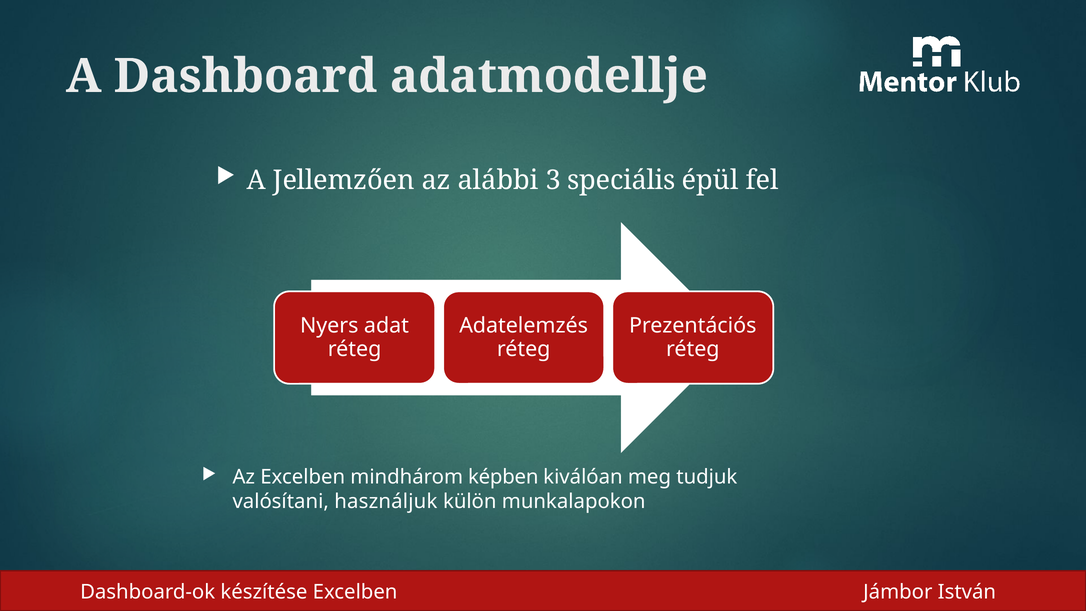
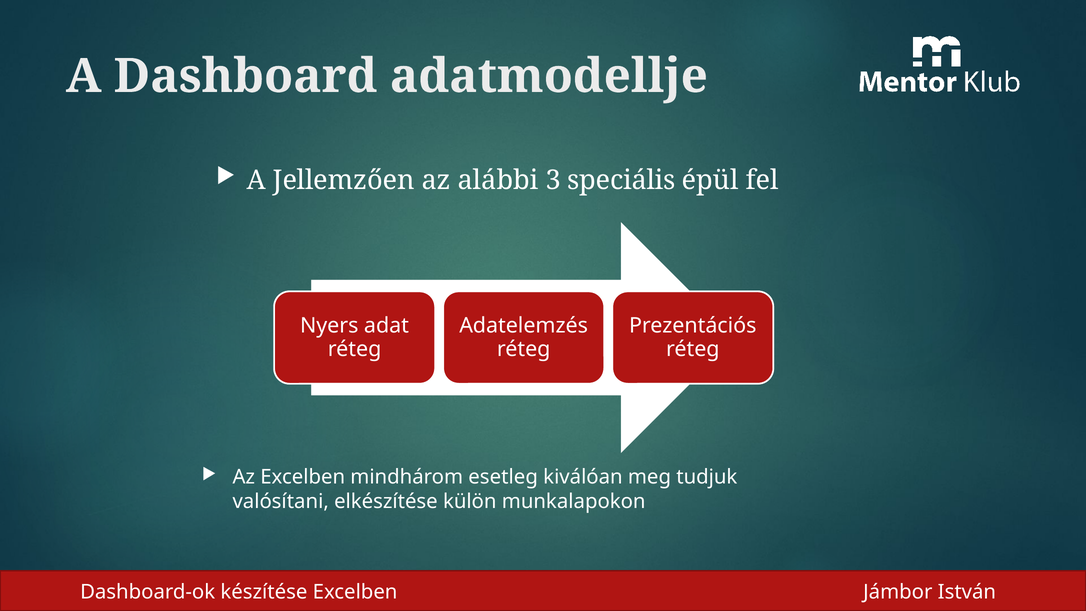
képben: képben -> esetleg
használjuk: használjuk -> elkészítése
